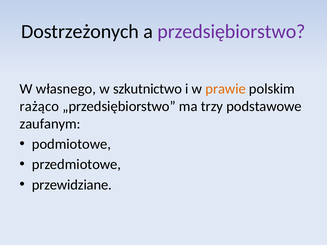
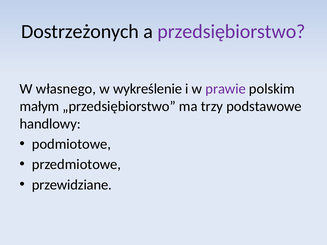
szkutnictwo: szkutnictwo -> wykreślenie
prawie colour: orange -> purple
rażąco: rażąco -> małym
zaufanym: zaufanym -> handlowy
